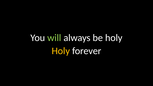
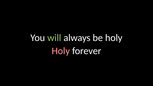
Holy at (61, 51) colour: yellow -> pink
